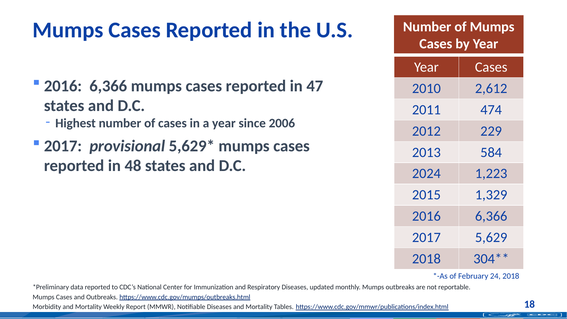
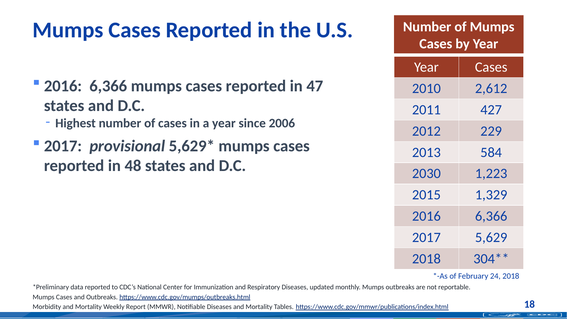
474: 474 -> 427
2024: 2024 -> 2030
